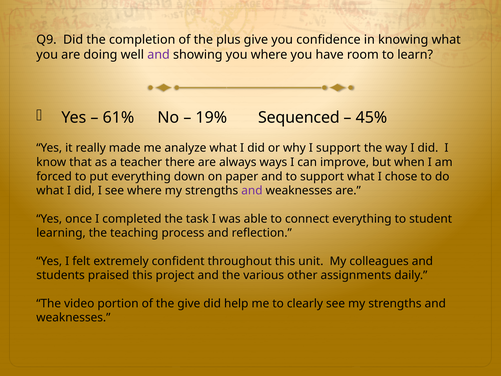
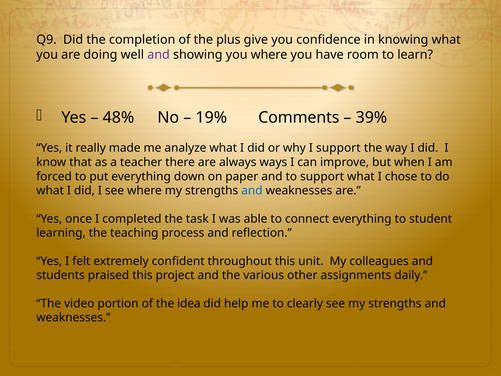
61%: 61% -> 48%
Sequenced: Sequenced -> Comments
45%: 45% -> 39%
and at (252, 191) colour: purple -> blue
the give: give -> idea
